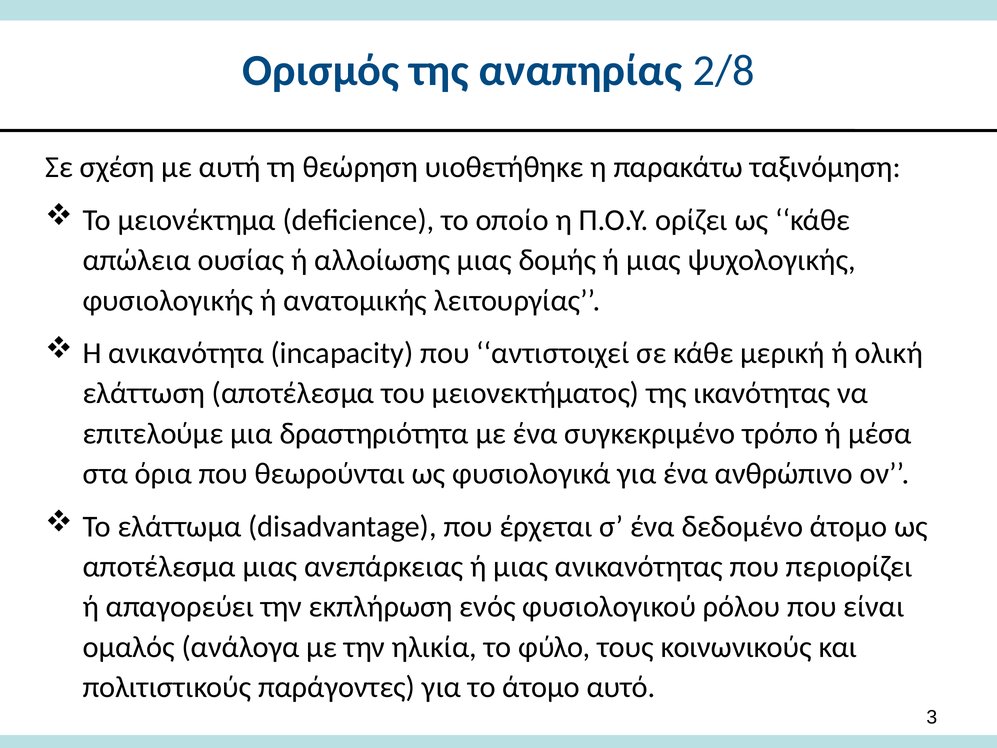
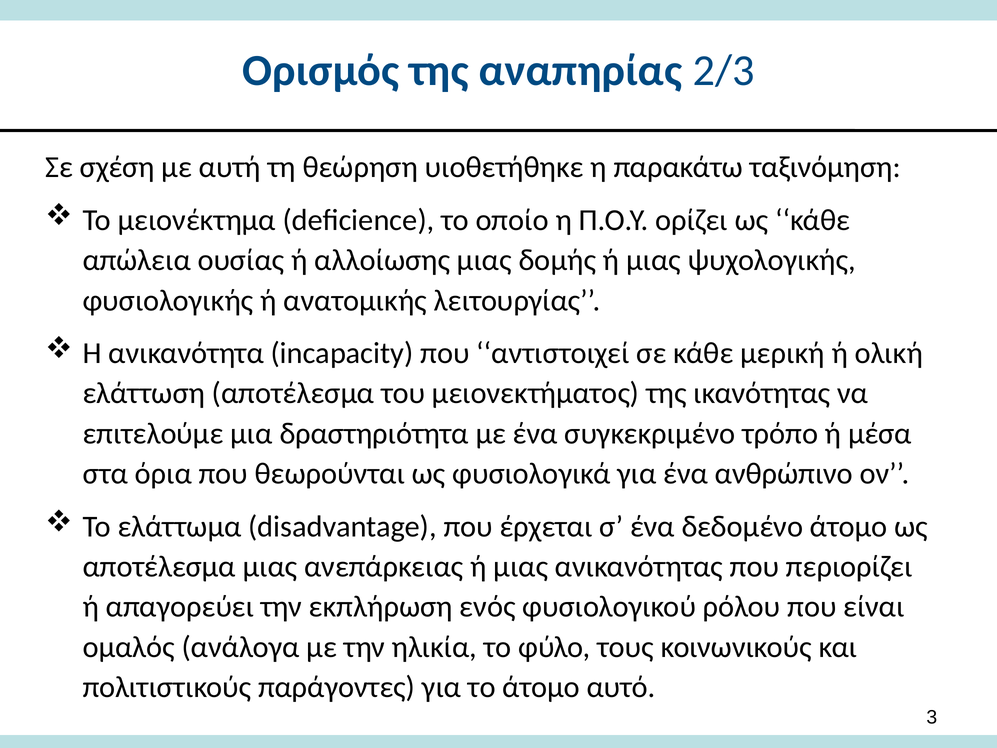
2/8: 2/8 -> 2/3
